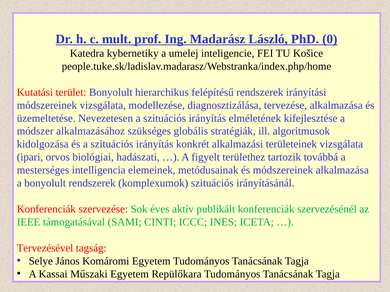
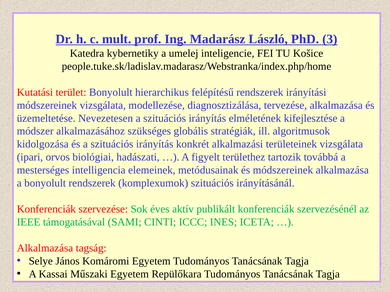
0: 0 -> 3
Tervezésével at (45, 248): Tervezésével -> Alkalmazása
